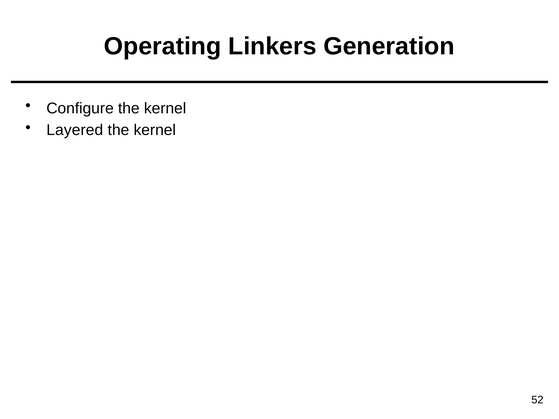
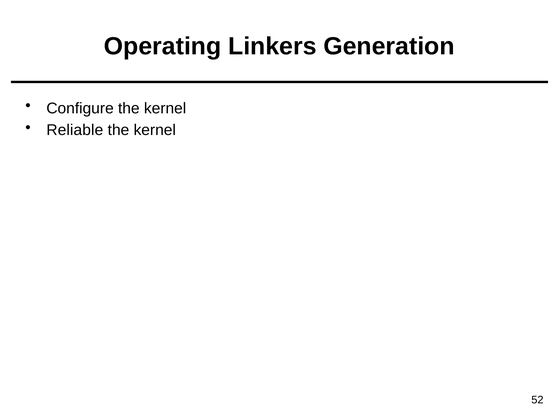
Layered: Layered -> Reliable
